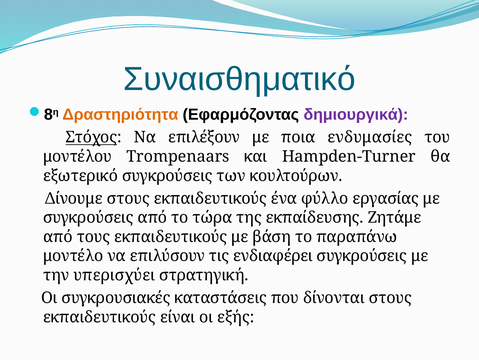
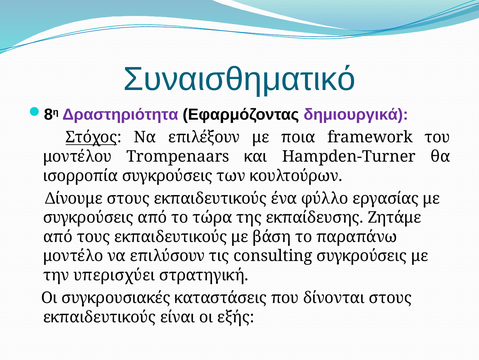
Δραστηριότητα colour: orange -> purple
ενδυμασίες: ενδυμασίες -> framework
εξωτερικό: εξωτερικό -> ισορροπία
ενδιαφέρει: ενδιαφέρει -> consulting
